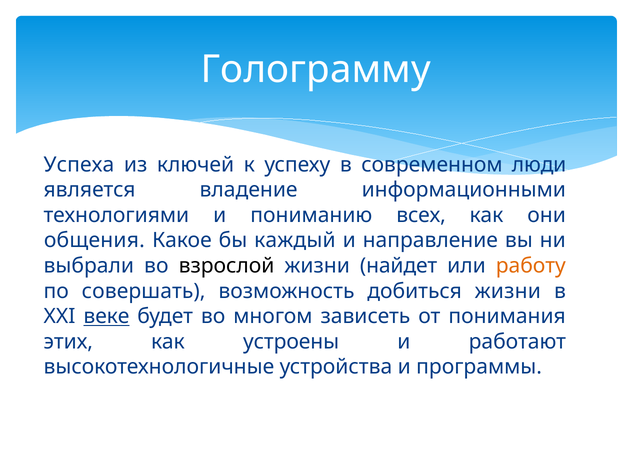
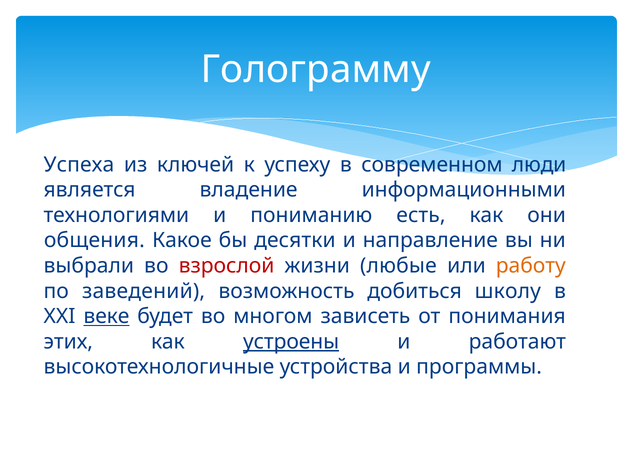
всех: всех -> есть
каждый: каждый -> десятки
взрослой colour: black -> red
найдет: найдет -> любые
совершать: совершать -> заведений
добиться жизни: жизни -> школу
устроены underline: none -> present
